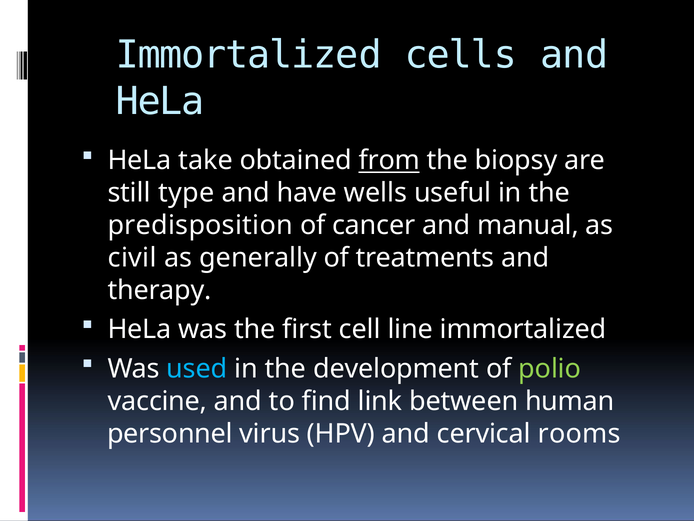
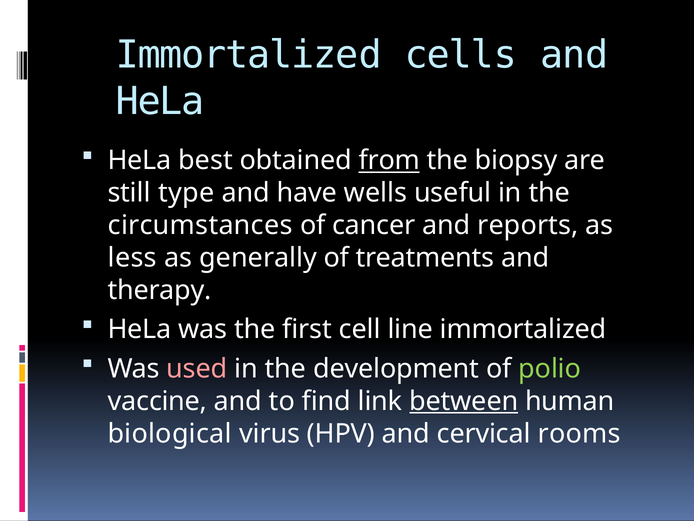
take: take -> best
predisposition: predisposition -> circumstances
manual: manual -> reports
civil: civil -> less
used colour: light blue -> pink
between underline: none -> present
personnel: personnel -> biological
